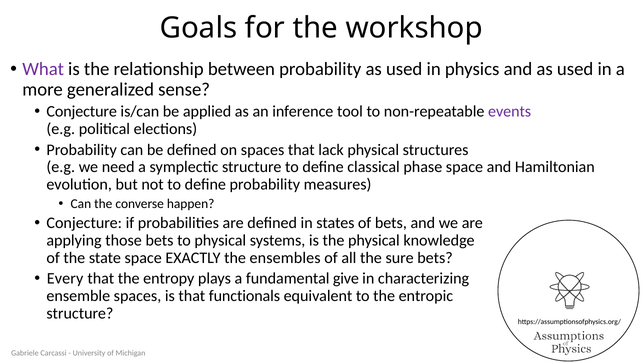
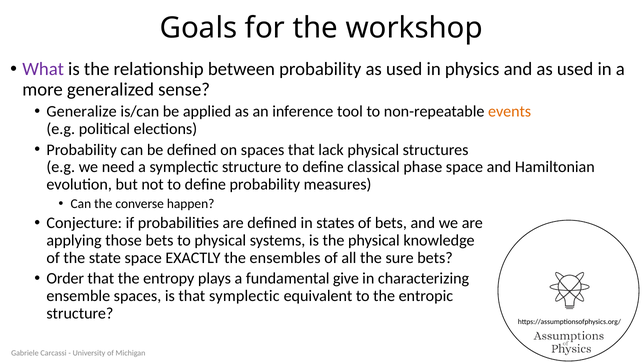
Conjecture at (82, 112): Conjecture -> Generalize
events colour: purple -> orange
Every: Every -> Order
that functionals: functionals -> symplectic
